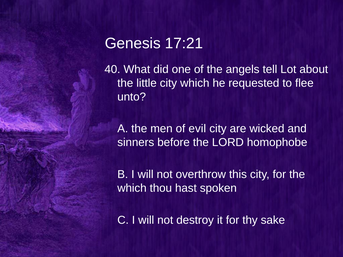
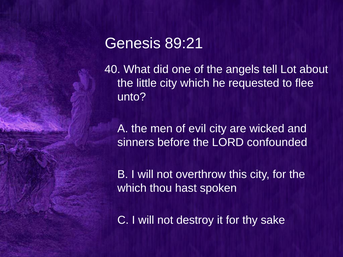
17:21: 17:21 -> 89:21
homophobe: homophobe -> confounded
